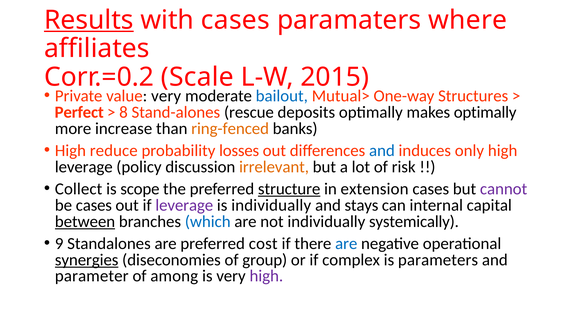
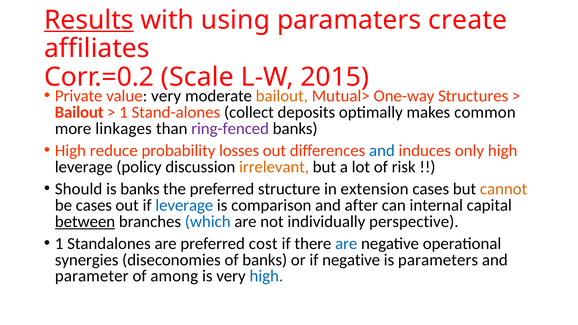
with cases: cases -> using
where: where -> create
bailout at (282, 96) colour: blue -> orange
Perfect at (79, 112): Perfect -> Bailout
8 at (123, 112): 8 -> 1
rescue: rescue -> collect
makes optimally: optimally -> common
increase: increase -> linkages
ring-fenced colour: orange -> purple
Collect: Collect -> Should
is scope: scope -> banks
structure underline: present -> none
cannot colour: purple -> orange
leverage at (184, 205) colour: purple -> blue
is individually: individually -> comparison
stays: stays -> after
systemically: systemically -> perspective
9 at (59, 244): 9 -> 1
synergies underline: present -> none
of group: group -> banks
if complex: complex -> negative
high at (266, 276) colour: purple -> blue
